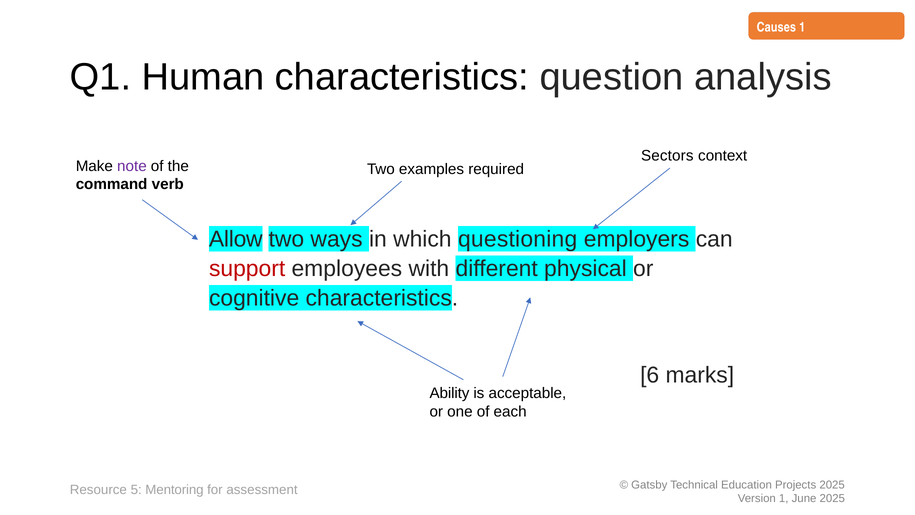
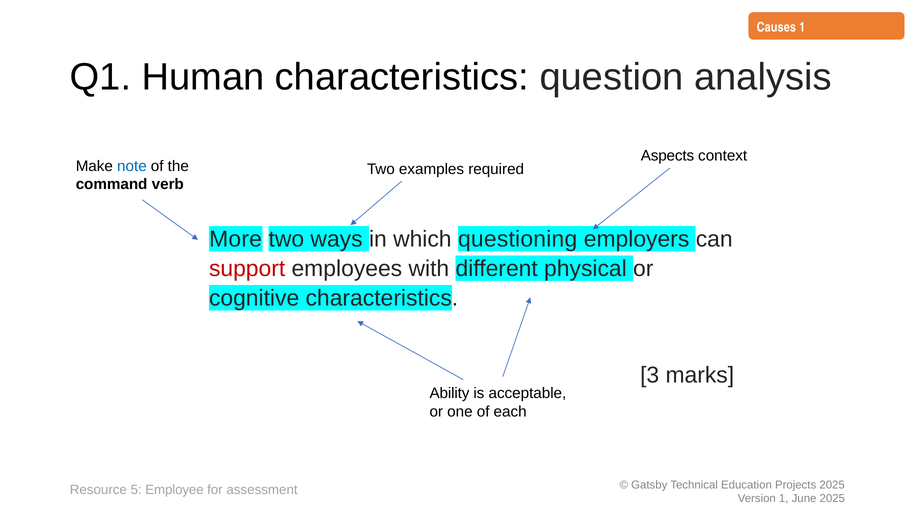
Sectors: Sectors -> Aspects
note colour: purple -> blue
Allow: Allow -> More
6: 6 -> 3
Mentoring: Mentoring -> Employee
